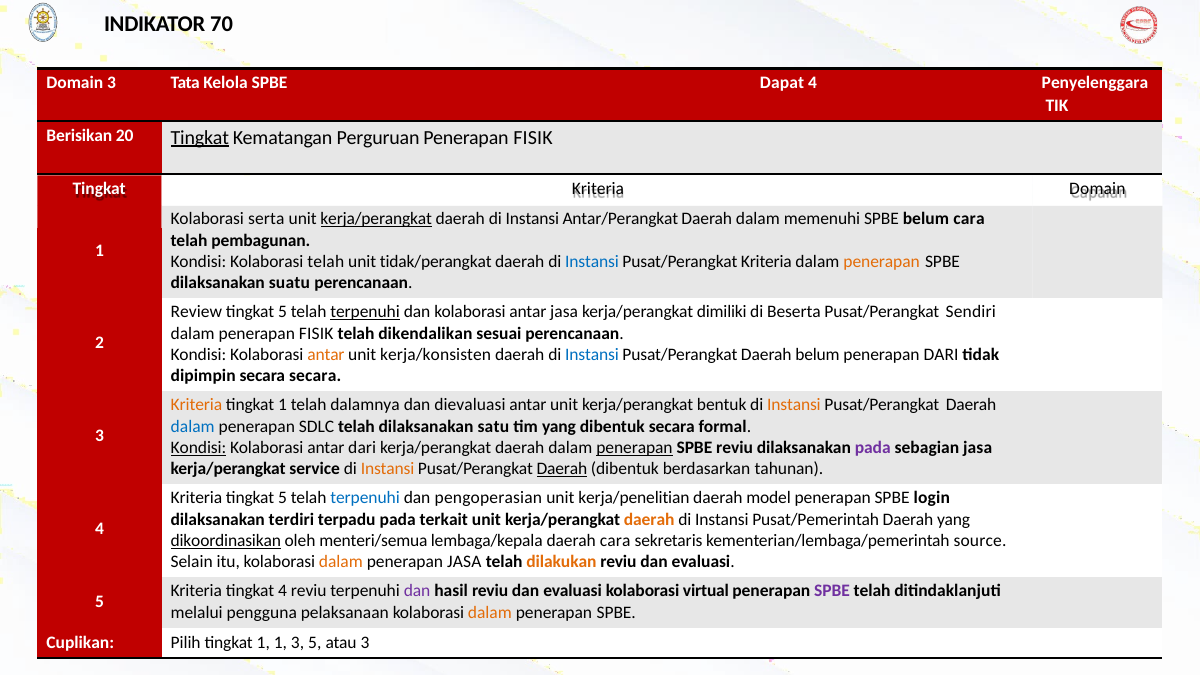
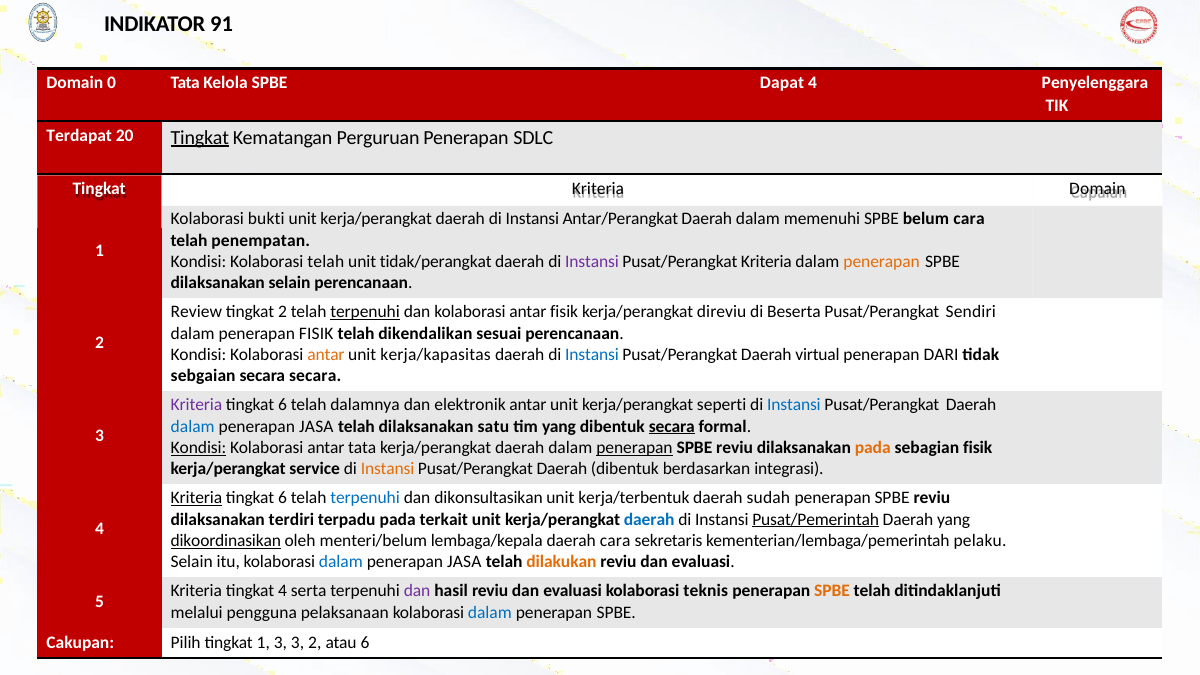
70: 70 -> 91
Domain 3: 3 -> 0
Berisikan: Berisikan -> Terdapat
FISIK at (533, 137): FISIK -> SDLC
serta: serta -> bukti
kerja/perangkat at (376, 219) underline: present -> none
pembagunan: pembagunan -> penempatan
Instansi at (592, 262) colour: blue -> purple
dilaksanakan suatu: suatu -> selain
5 at (283, 312): 5 -> 2
antar jasa: jasa -> fisik
dimiliki: dimiliki -> direviu
kerja/konsisten: kerja/konsisten -> kerja/kapasitas
Daerah belum: belum -> virtual
dipimpin: dipimpin -> sebgaian
Kriteria at (196, 405) colour: orange -> purple
1 at (283, 405): 1 -> 6
dievaluasi: dievaluasi -> elektronik
bentuk: bentuk -> seperti
Instansi at (794, 405) colour: orange -> blue
SDLC at (317, 426): SDLC -> JASA
secara at (672, 426) underline: none -> present
antar dari: dari -> tata
pada at (873, 448) colour: purple -> orange
sebagian jasa: jasa -> fisik
Daerah at (562, 469) underline: present -> none
tahunan: tahunan -> integrasi
Kriteria at (196, 498) underline: none -> present
5 at (283, 498): 5 -> 6
pengoperasian: pengoperasian -> dikonsultasikan
kerja/penelitian: kerja/penelitian -> kerja/terbentuk
model: model -> sudah
login at (932, 498): login -> reviu
daerah at (649, 519) colour: orange -> blue
Pusat/Pemerintah underline: none -> present
menteri/semua: menteri/semua -> menteri/belum
source: source -> pelaku
dalam at (341, 562) colour: orange -> blue
4 reviu: reviu -> serta
virtual: virtual -> teknis
SPBE at (832, 591) colour: purple -> orange
dalam at (490, 612) colour: orange -> blue
Cuplikan: Cuplikan -> Cakupan
1 1: 1 -> 3
3 5: 5 -> 2
atau 3: 3 -> 6
